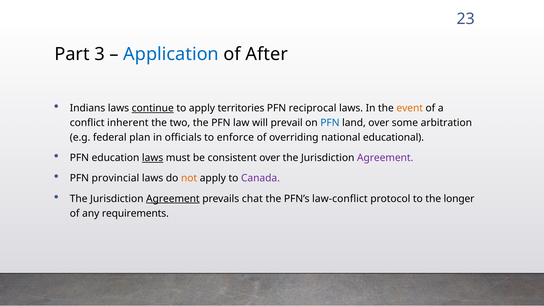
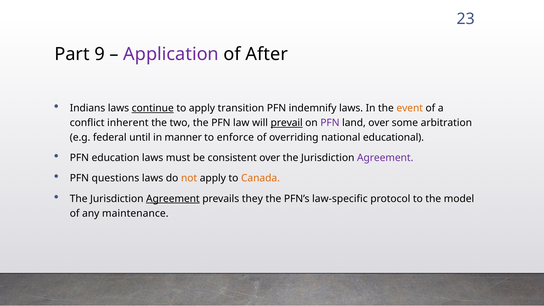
3: 3 -> 9
Application colour: blue -> purple
territories: territories -> transition
reciprocal: reciprocal -> indemnify
prevail underline: none -> present
PFN at (330, 123) colour: blue -> purple
plan: plan -> until
officials: officials -> manner
laws at (153, 158) underline: present -> none
provincial: provincial -> questions
Canada colour: purple -> orange
chat: chat -> they
law-conflict: law-conflict -> law-specific
longer: longer -> model
requirements: requirements -> maintenance
